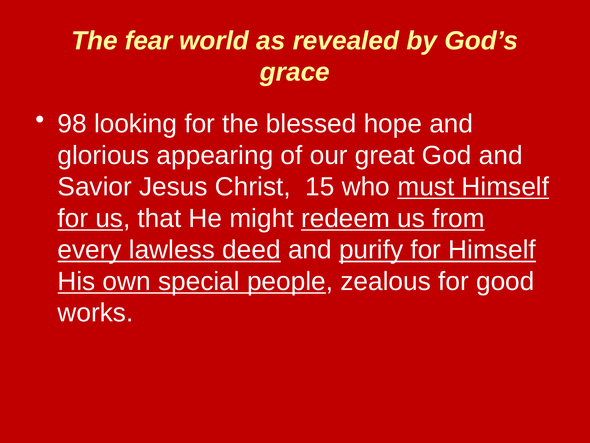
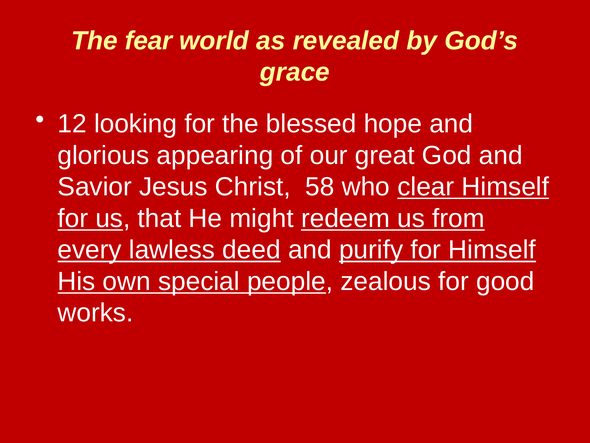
98: 98 -> 12
15: 15 -> 58
must: must -> clear
